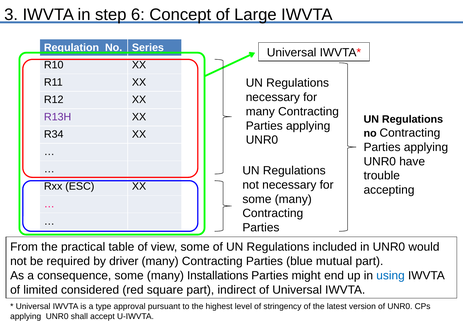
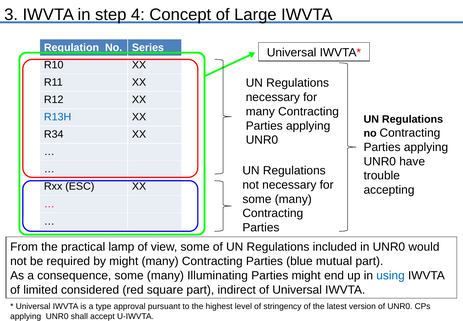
6: 6 -> 4
R13H colour: purple -> blue
table: table -> lamp
by driver: driver -> might
Installations: Installations -> Illuminating
